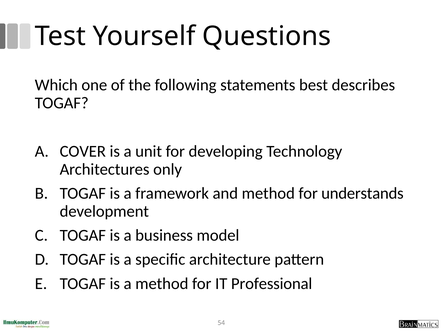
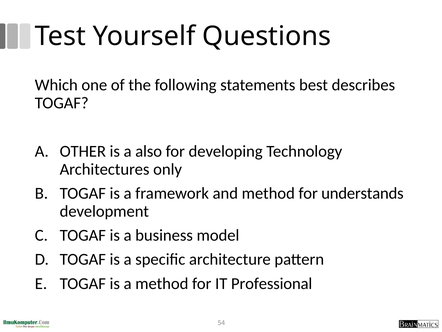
COVER: COVER -> OTHER
unit: unit -> also
